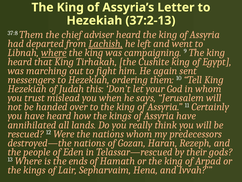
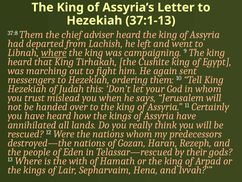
37:2-13: 37:2-13 -> 37:1-13
Lachish underline: present -> none
ends: ends -> with
